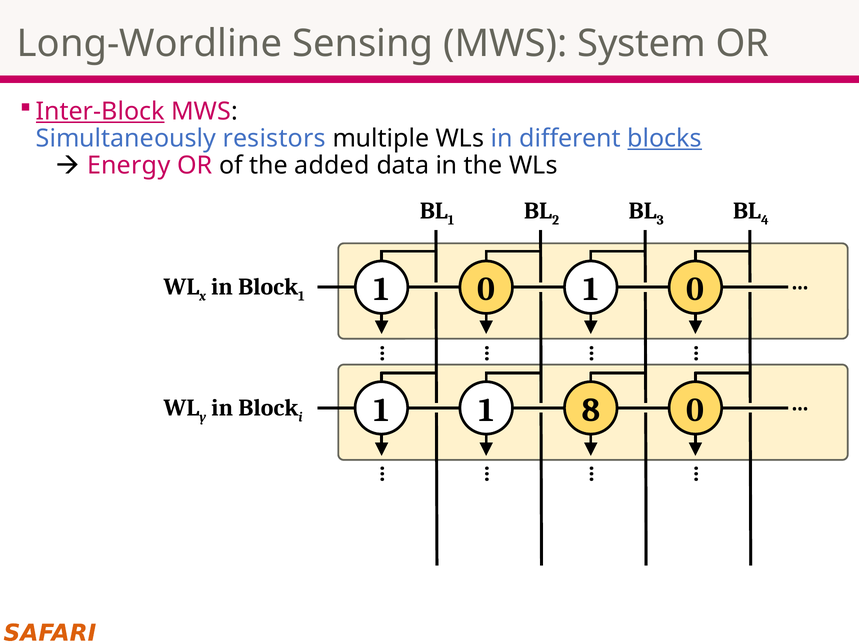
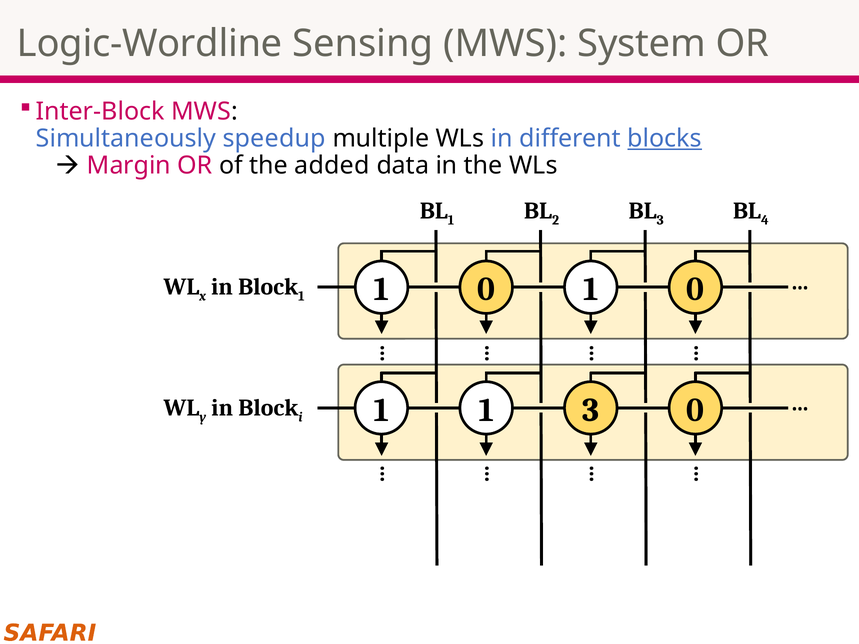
Long-Wordline: Long-Wordline -> Logic-Wordline
Inter-Block underline: present -> none
resistors: resistors -> speedup
Energy: Energy -> Margin
1 8: 8 -> 3
